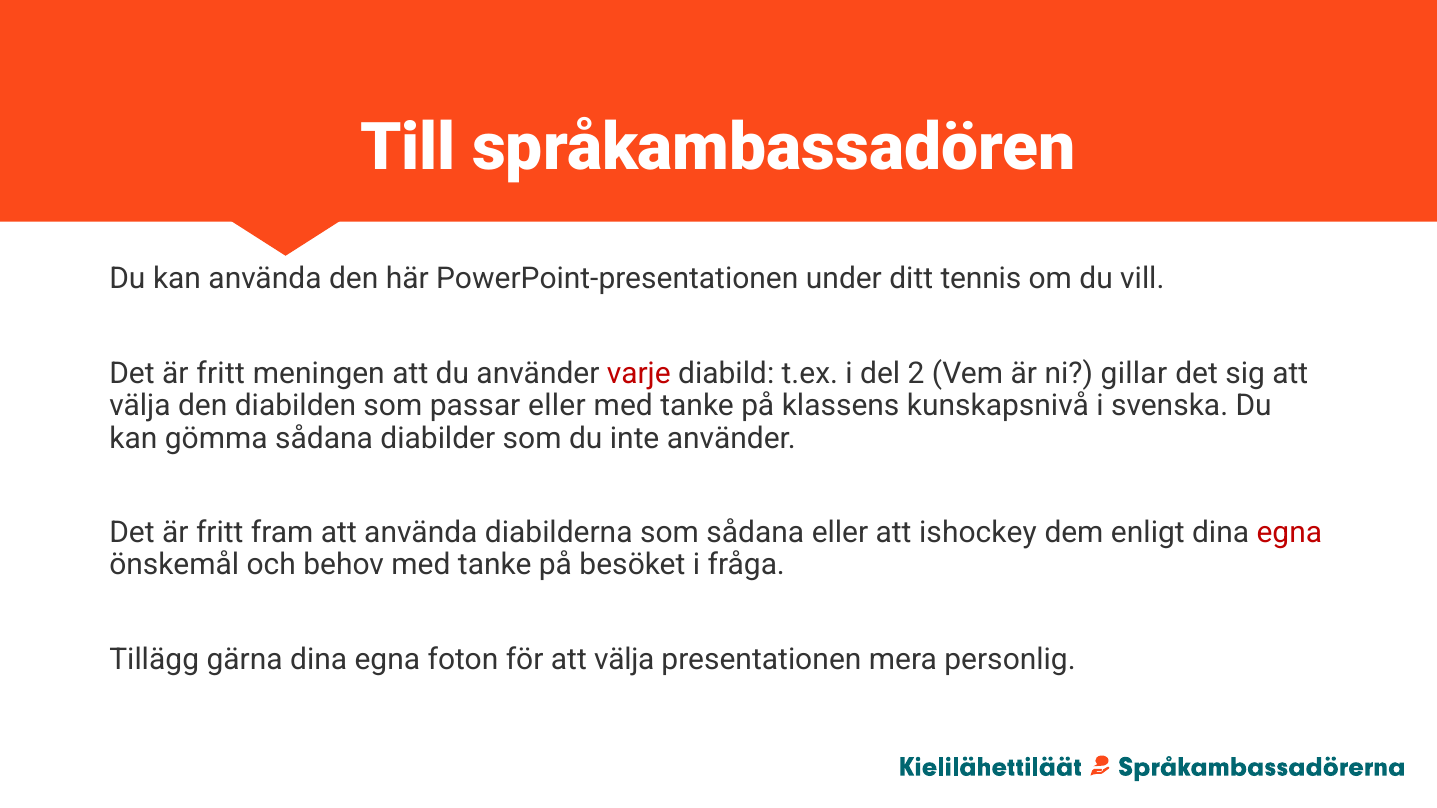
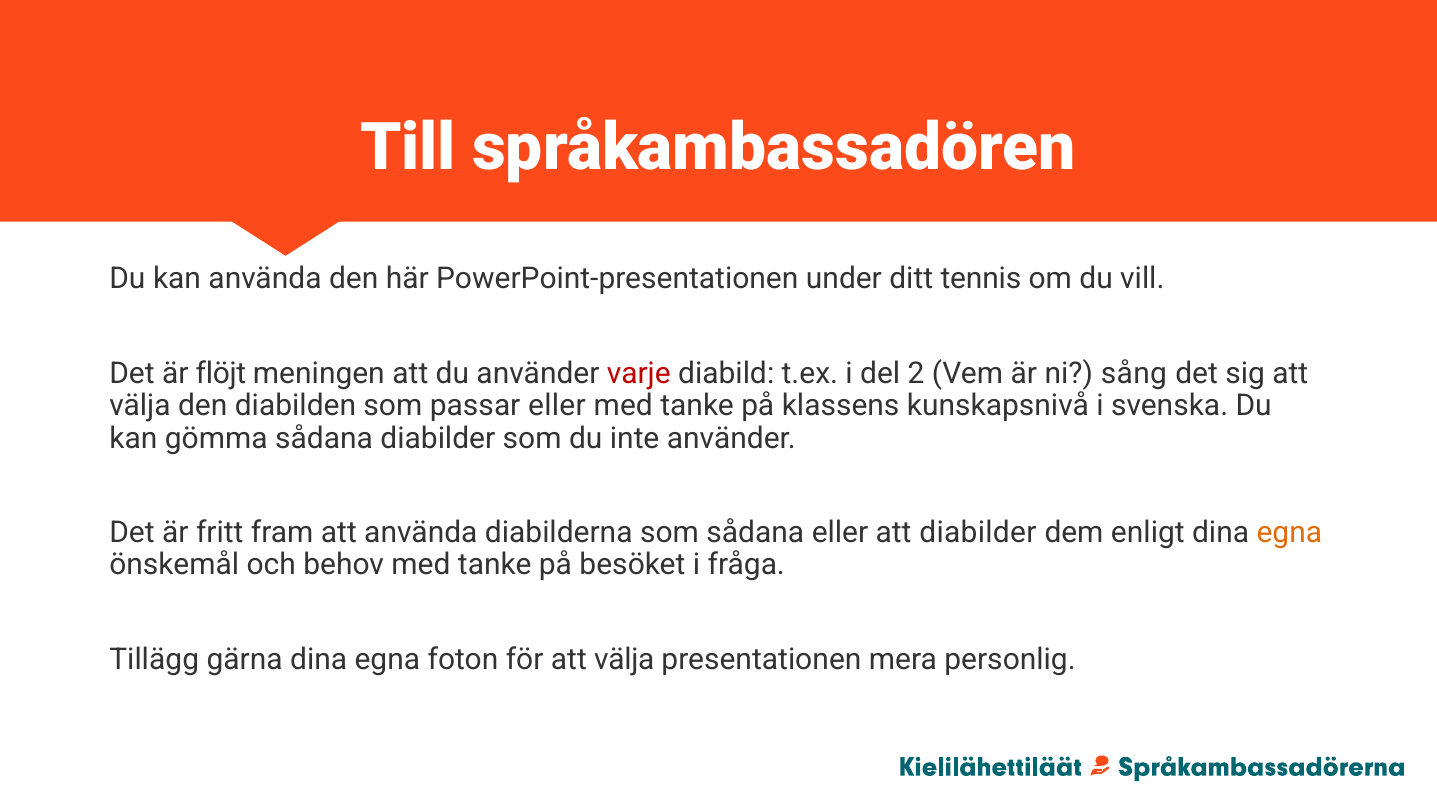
fritt at (221, 374): fritt -> flöjt
gillar: gillar -> sång
att ishockey: ishockey -> diabilder
egna at (1289, 533) colour: red -> orange
